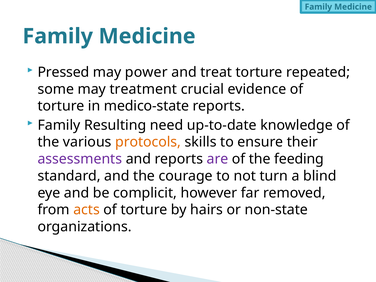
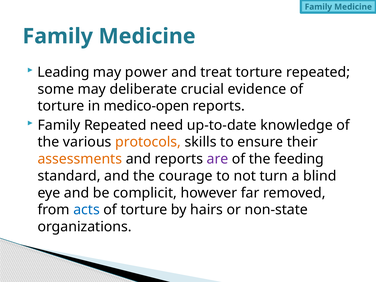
Pressed: Pressed -> Leading
treatment: treatment -> deliberate
medico-state: medico-state -> medico-open
Family Resulting: Resulting -> Repeated
assessments colour: purple -> orange
acts colour: orange -> blue
